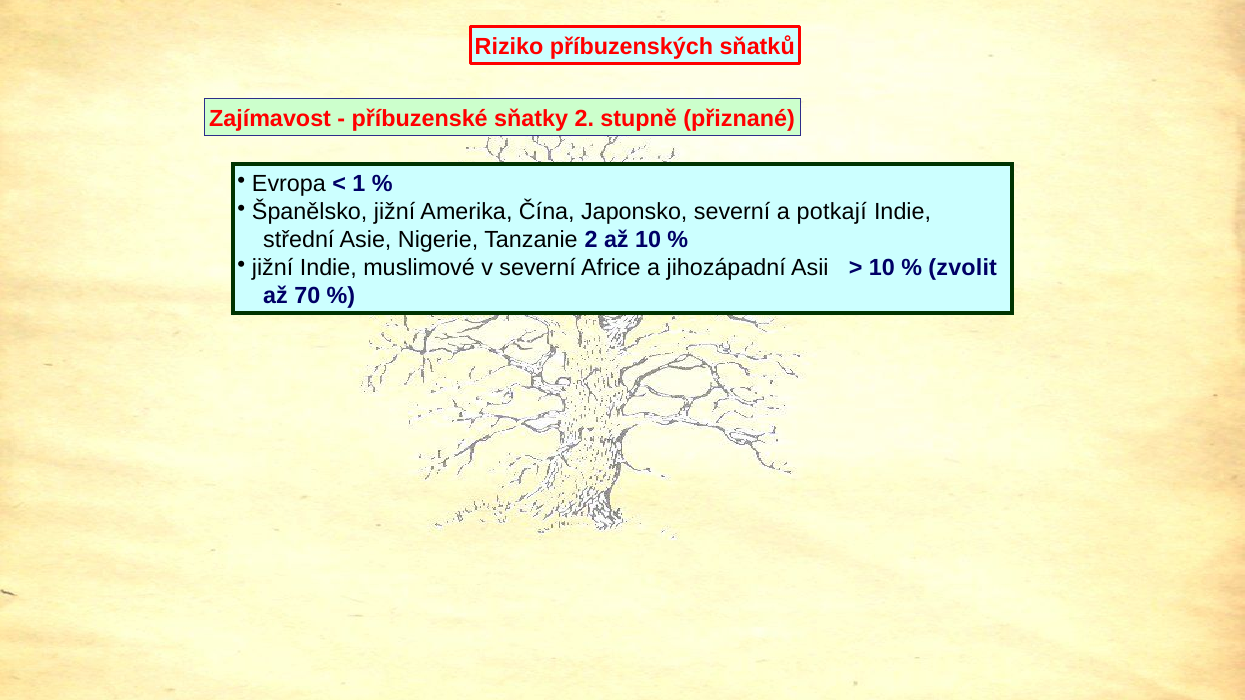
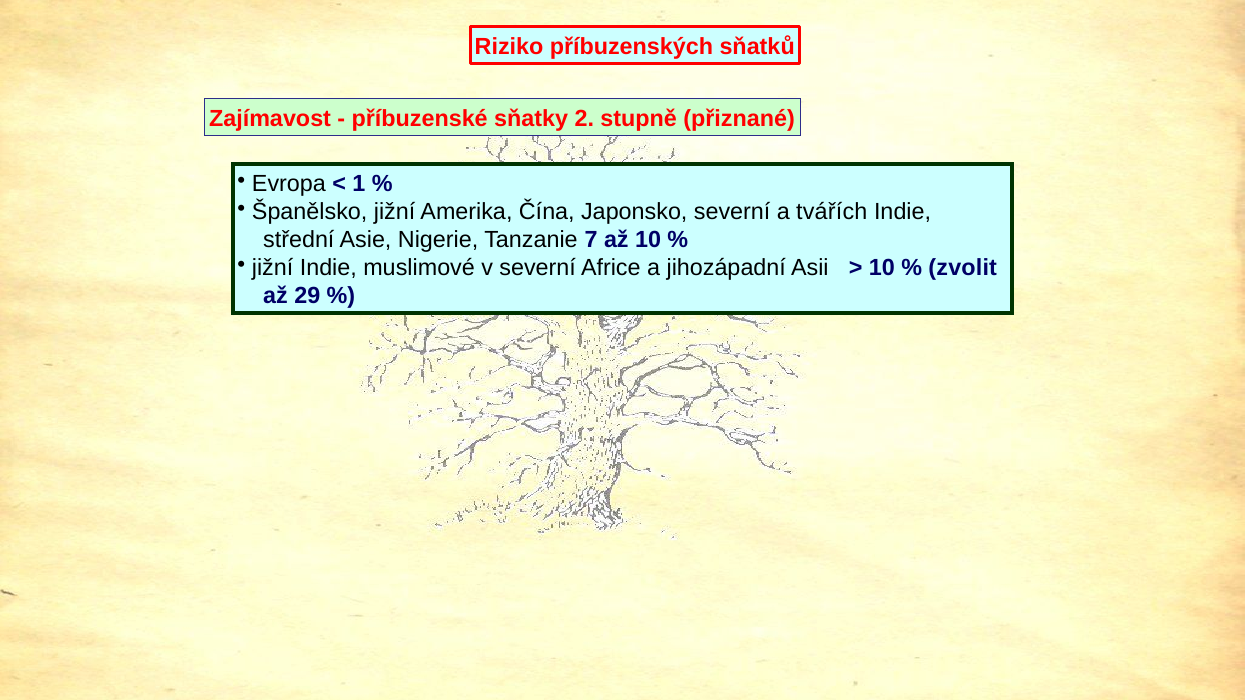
potkají: potkají -> tvářích
Tanzanie 2: 2 -> 7
70: 70 -> 29
